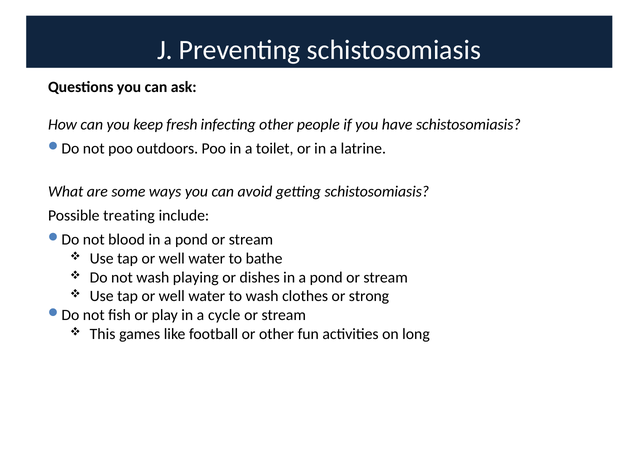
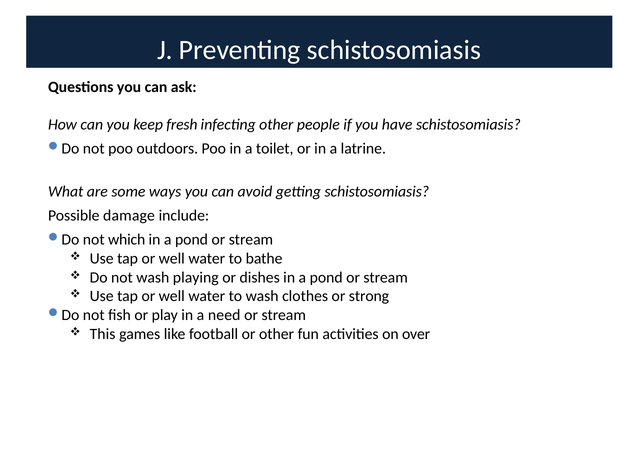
treating: treating -> damage
blood: blood -> which
cycle: cycle -> need
long: long -> over
